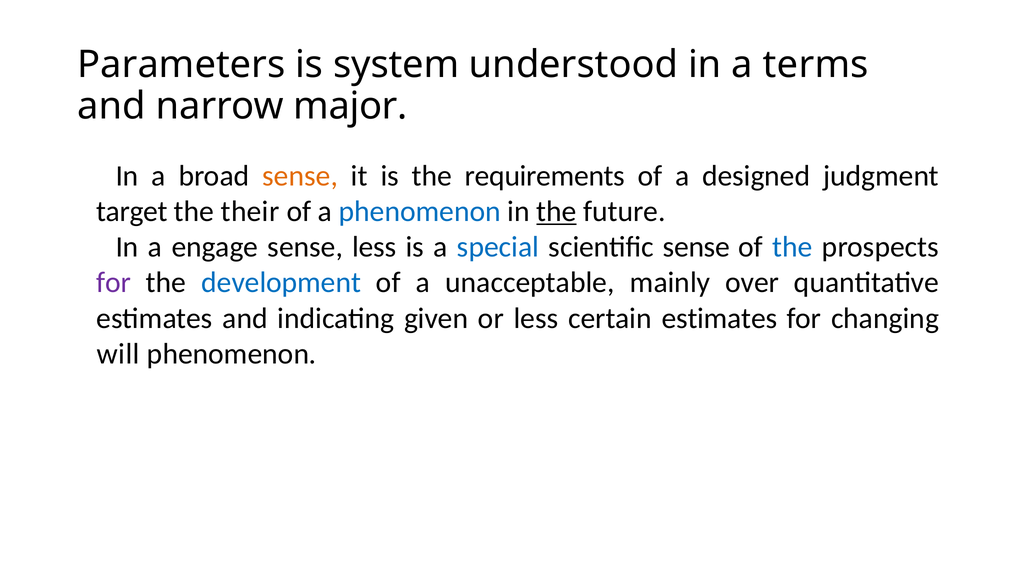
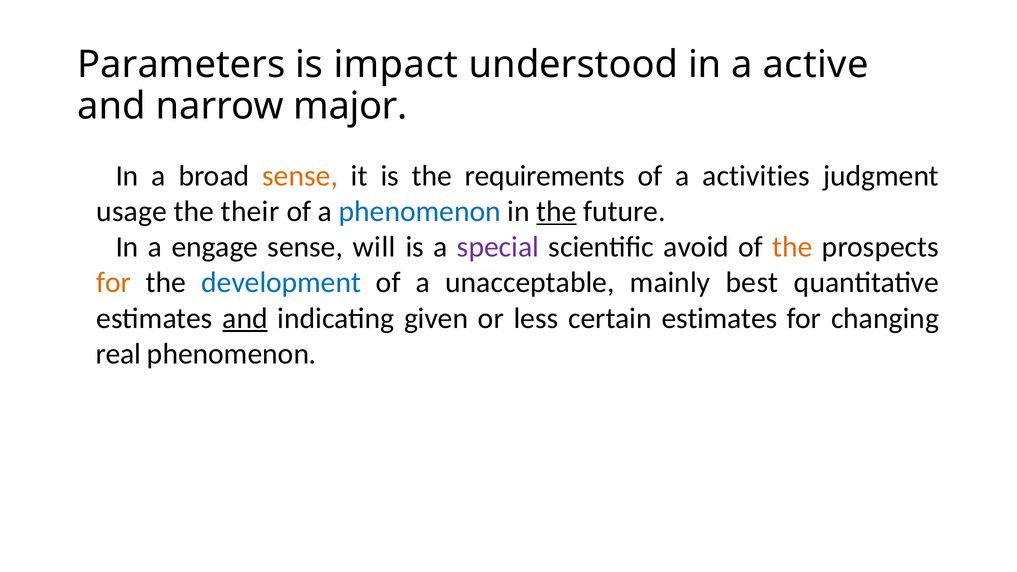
system: system -> impact
terms: terms -> active
designed: designed -> activities
target: target -> usage
sense less: less -> will
special colour: blue -> purple
scientific sense: sense -> avoid
the at (793, 247) colour: blue -> orange
for at (114, 283) colour: purple -> orange
over: over -> best
and at (245, 318) underline: none -> present
will: will -> real
